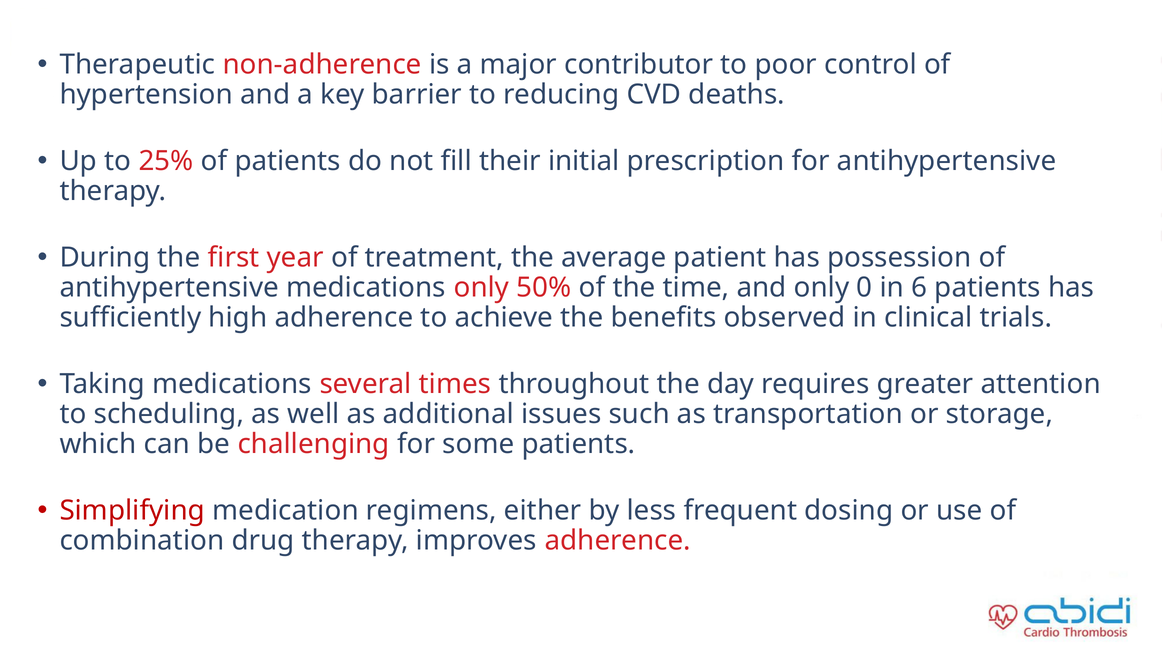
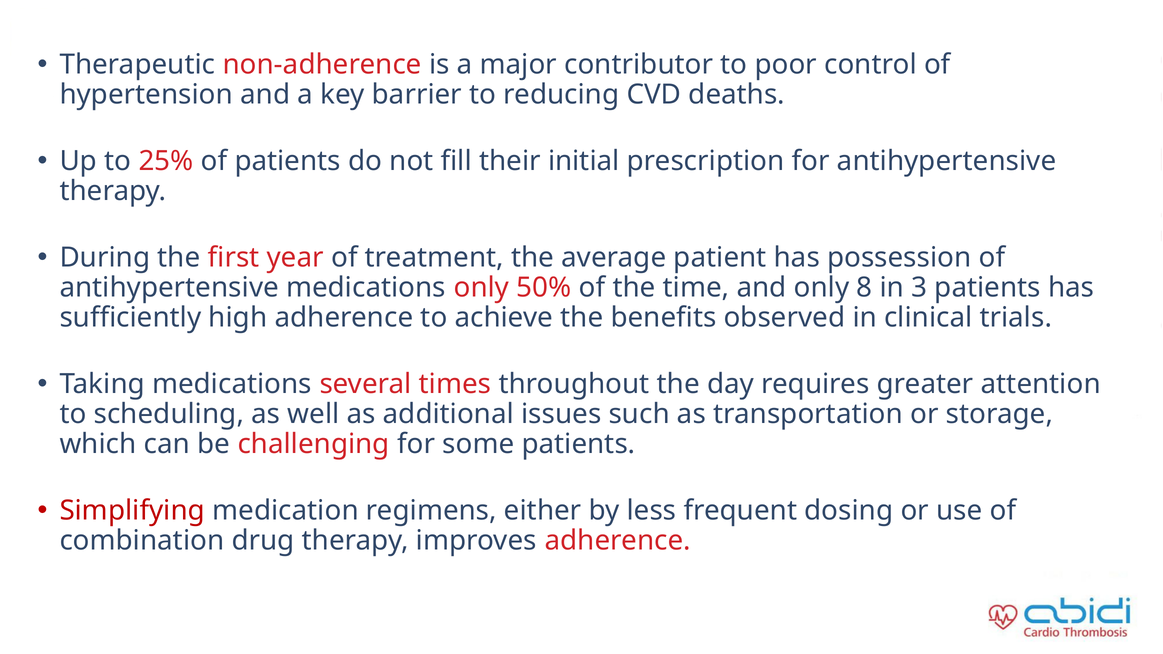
0: 0 -> 8
6: 6 -> 3
